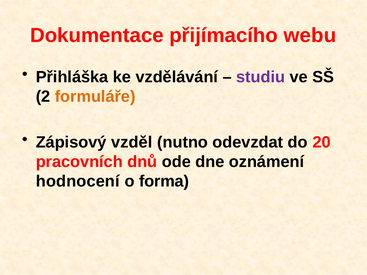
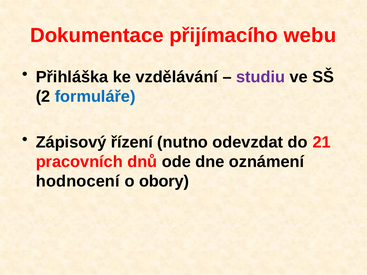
formuláře colour: orange -> blue
vzděl: vzděl -> řízení
20: 20 -> 21
forma: forma -> obory
